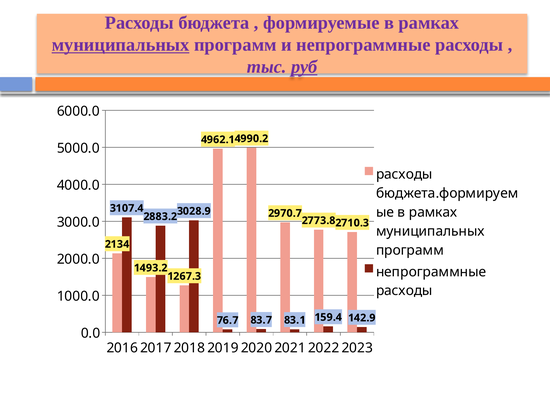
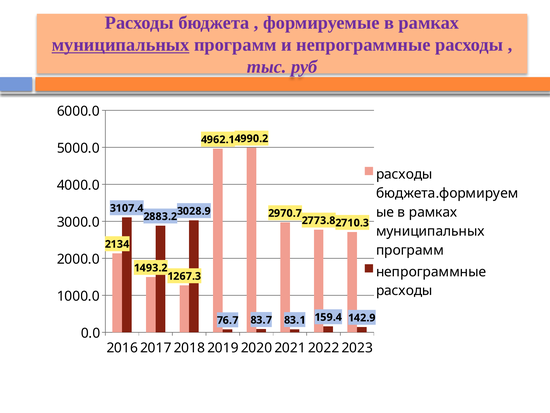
руб underline: present -> none
